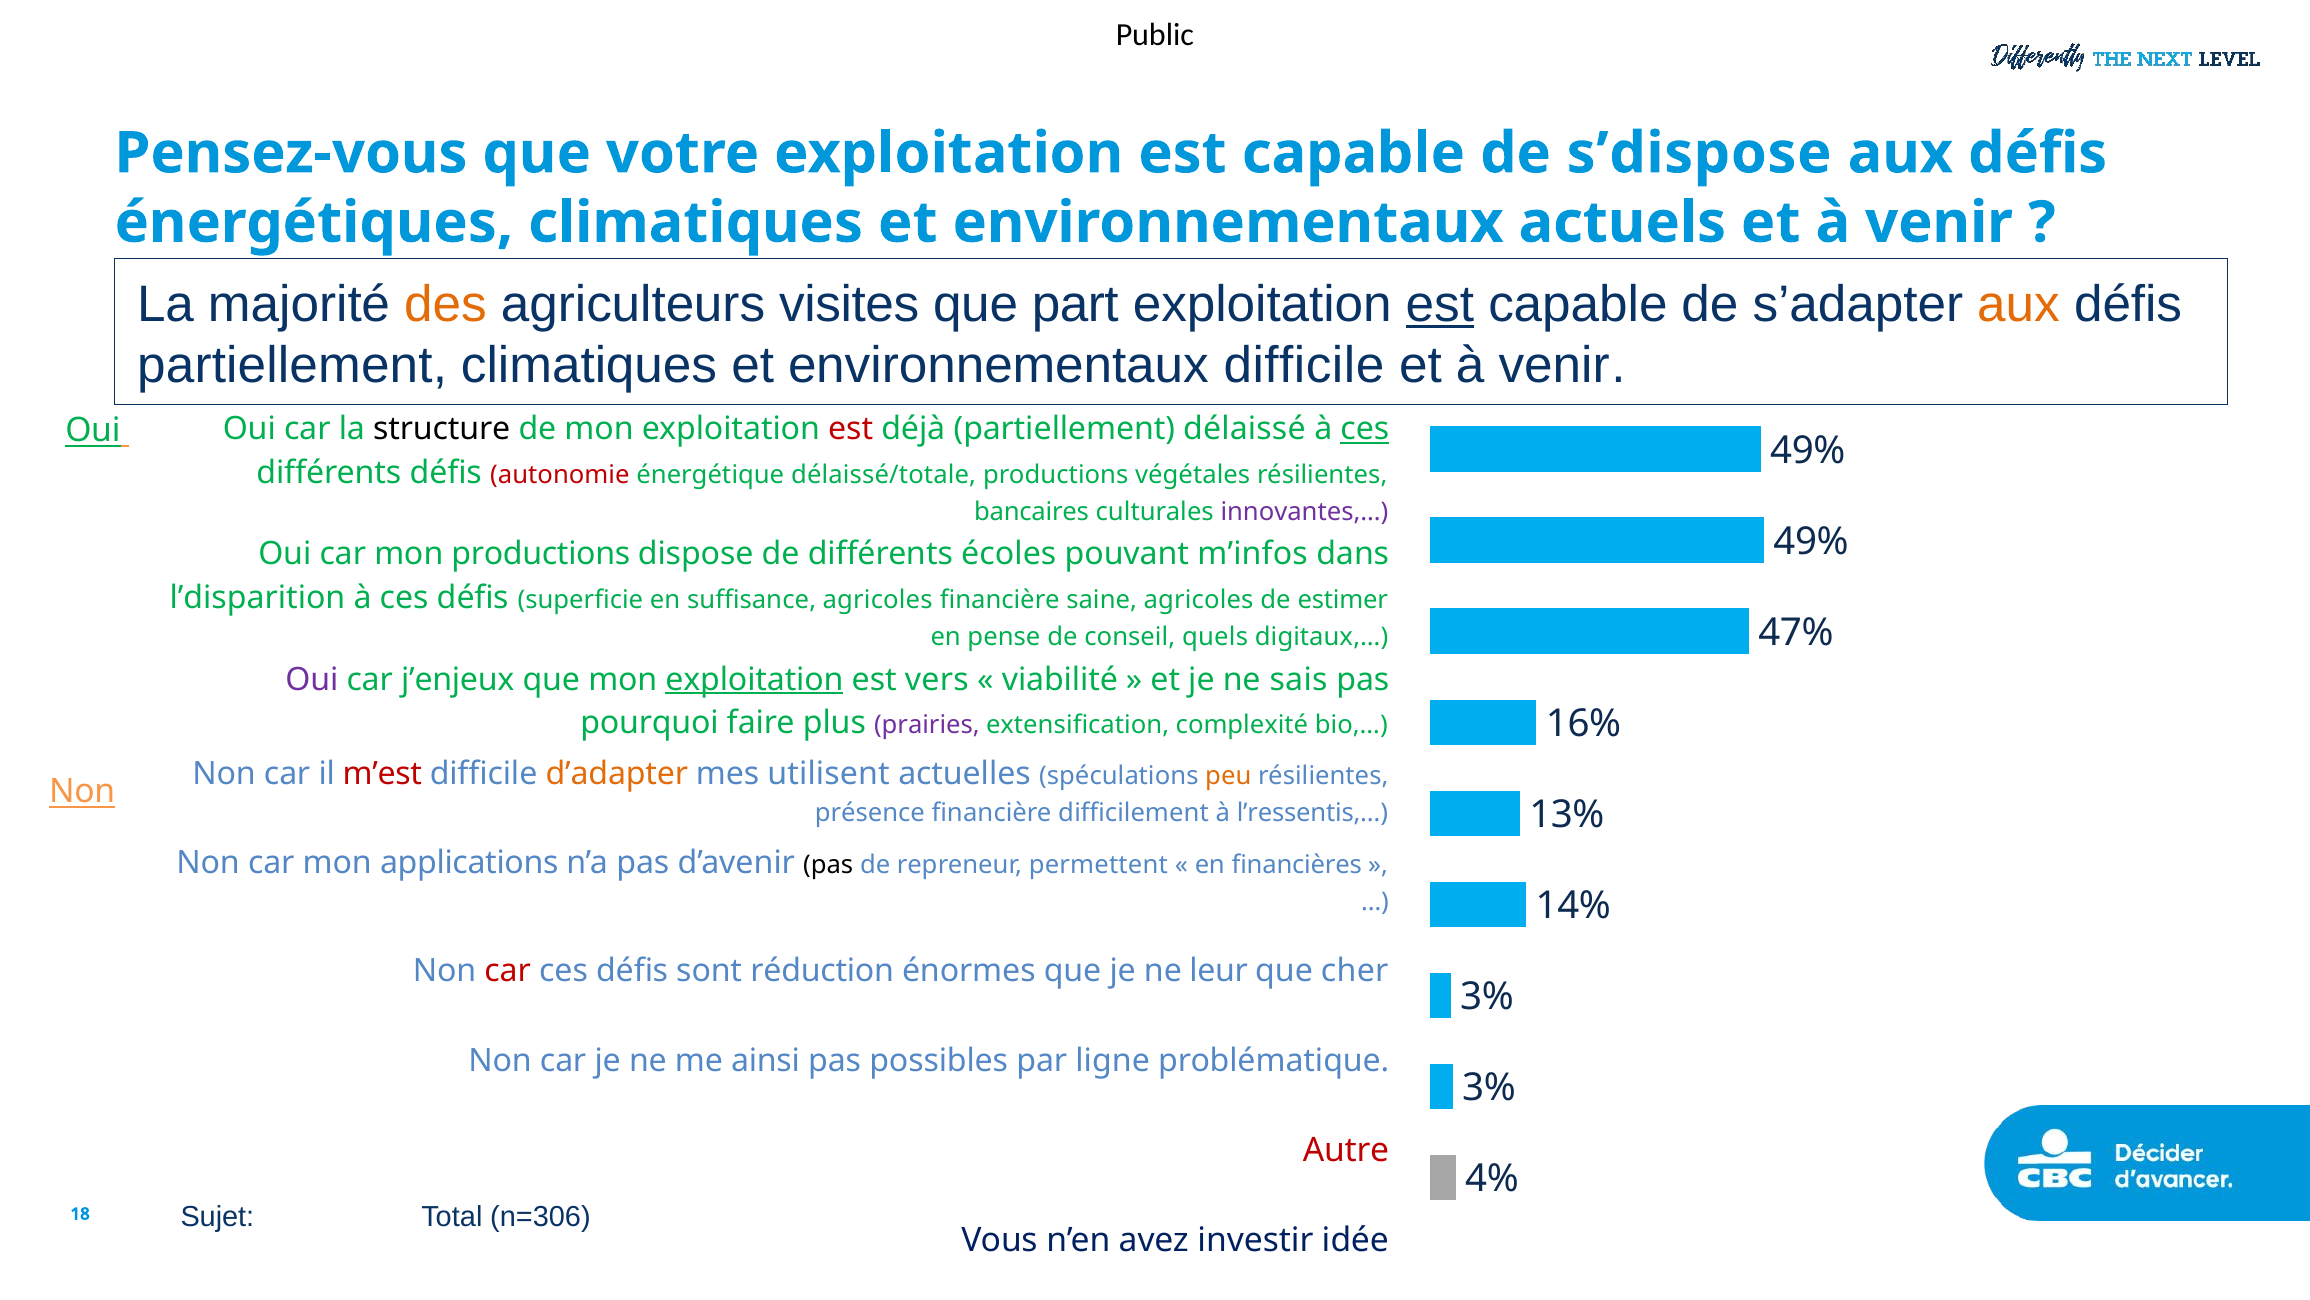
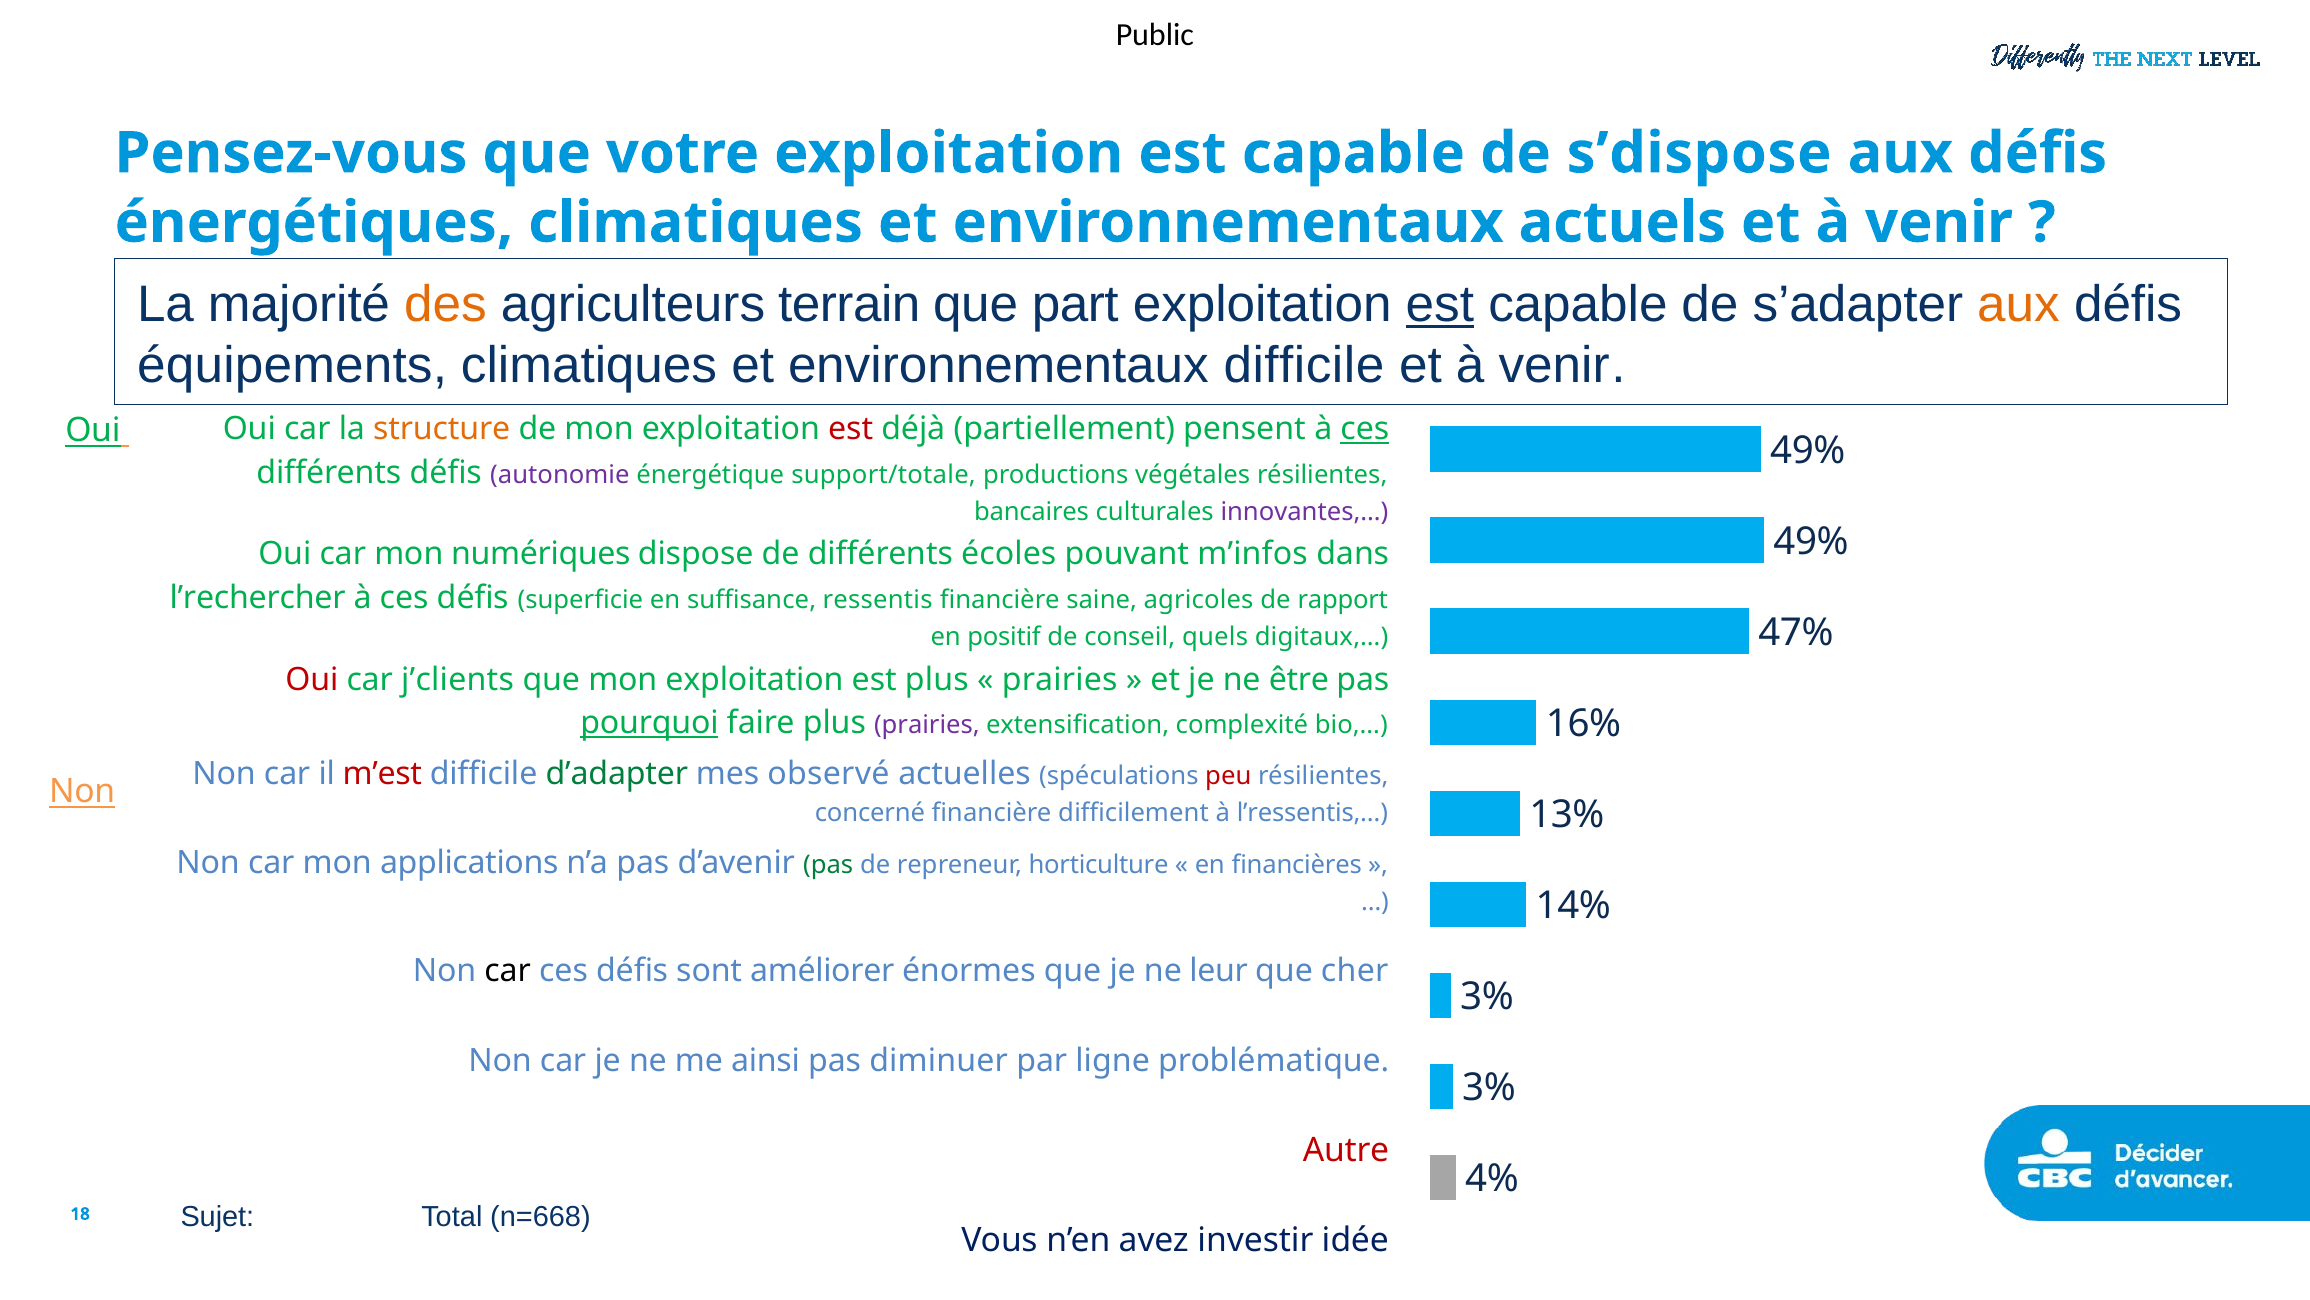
visites: visites -> terrain
partiellement at (292, 366): partiellement -> équipements
structure colour: black -> orange
délaissé: délaissé -> pensent
autonomie colour: red -> purple
délaissé/totale: délaissé/totale -> support/totale
mon productions: productions -> numériques
l’disparition: l’disparition -> l’rechercher
suffisance agricoles: agricoles -> ressentis
estimer: estimer -> rapport
pense: pense -> positif
Oui at (312, 679) colour: purple -> red
j’enjeux: j’enjeux -> j’clients
exploitation at (754, 679) underline: present -> none
est vers: vers -> plus
viabilité at (1060, 679): viabilité -> prairies
sais: sais -> être
pourquoi underline: none -> present
d’adapter colour: orange -> green
utilisent: utilisent -> observé
peu colour: orange -> red
présence: présence -> concerné
pas at (828, 865) colour: black -> green
permettent: permettent -> horticulture
car at (508, 971) colour: red -> black
réduction: réduction -> améliorer
possibles: possibles -> diminuer
n=306: n=306 -> n=668
